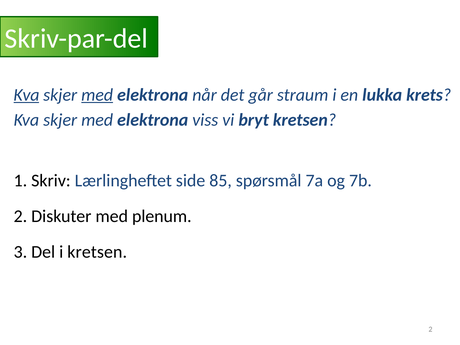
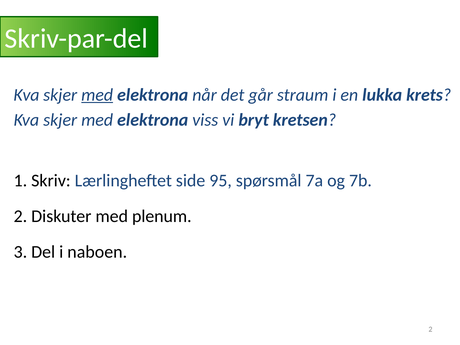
Kva at (26, 95) underline: present -> none
85: 85 -> 95
i kretsen: kretsen -> naboen
